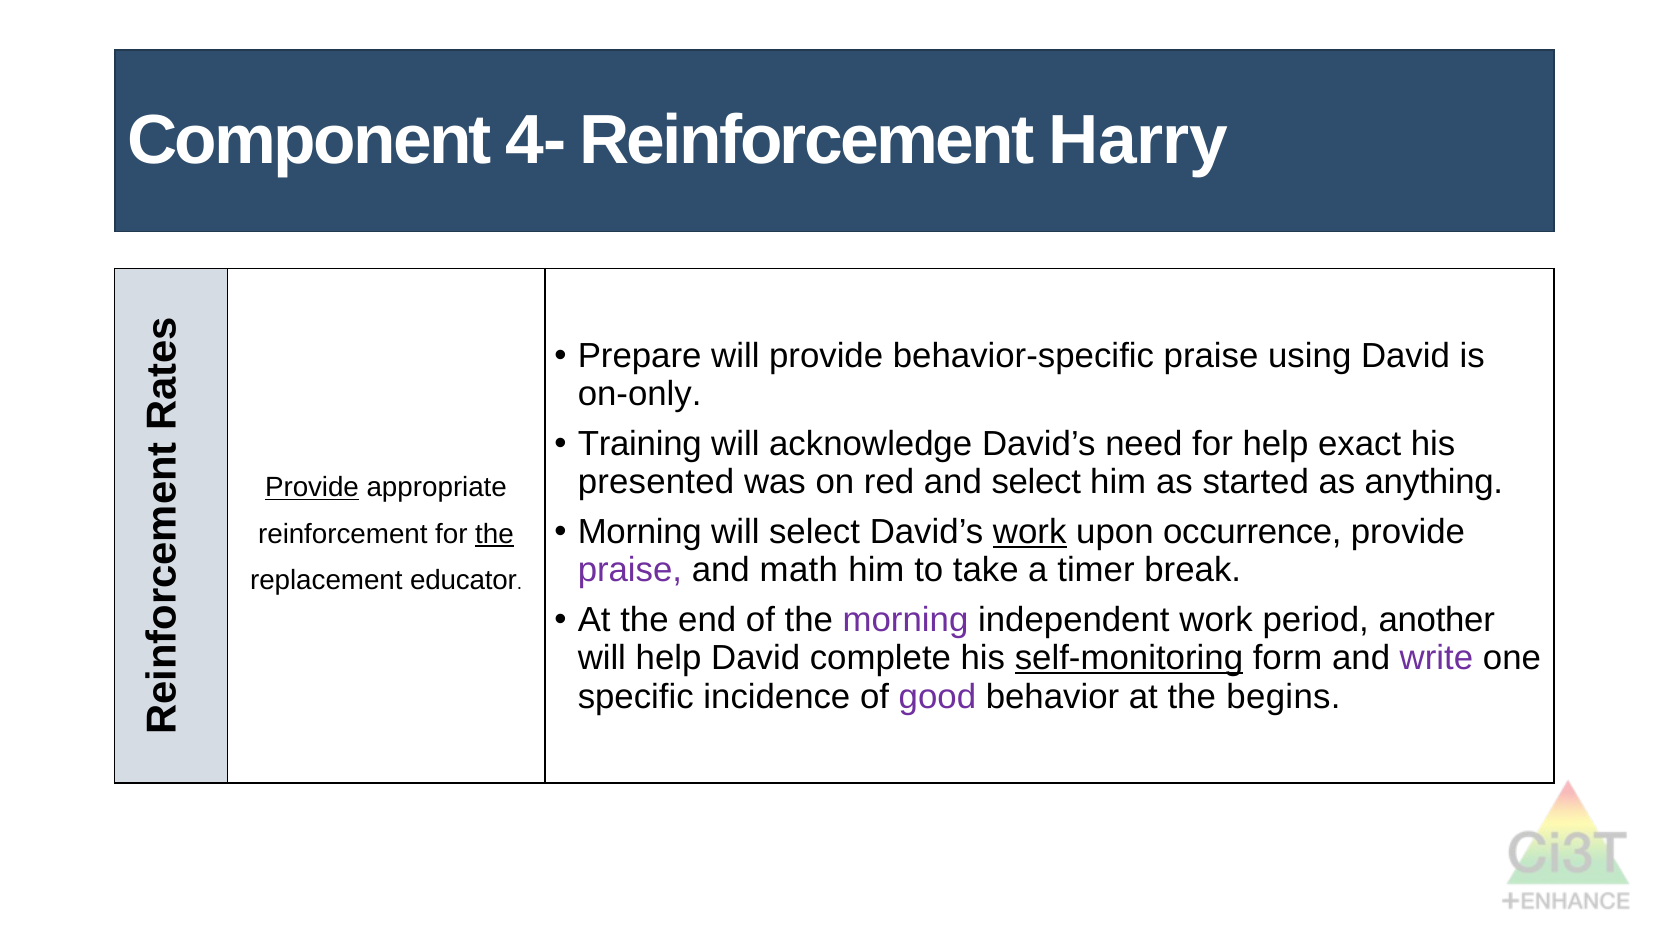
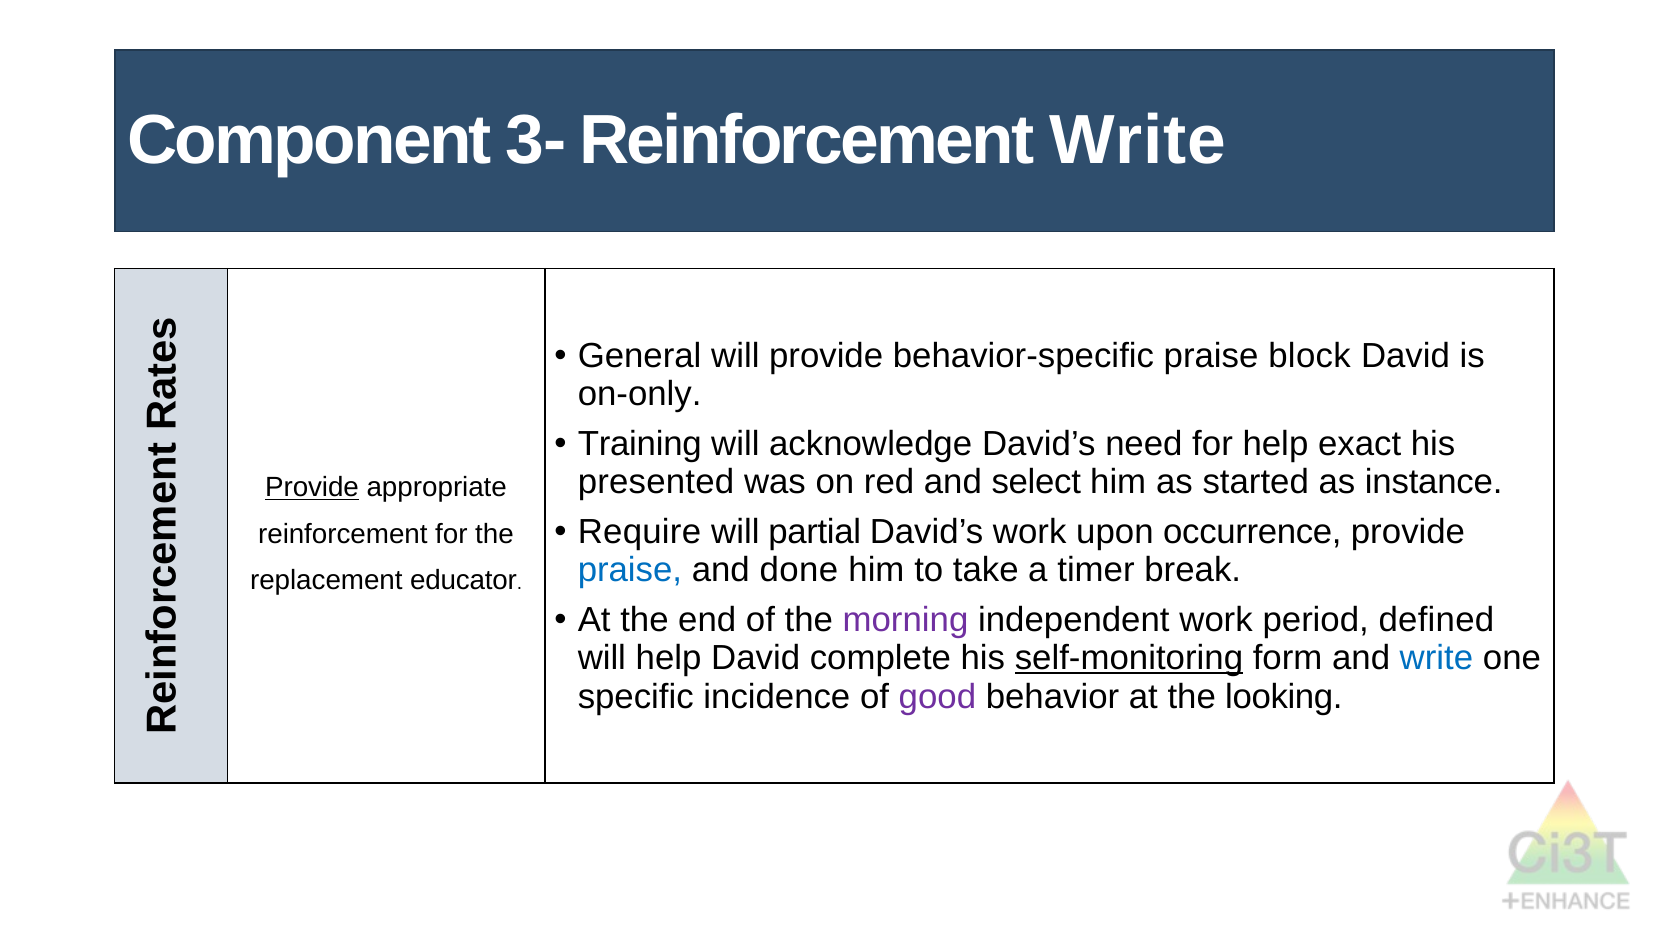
4-: 4- -> 3-
Reinforcement Harry: Harry -> Write
Prepare: Prepare -> General
using: using -> block
anything: anything -> instance
Morning at (640, 531): Morning -> Require
will select: select -> partial
work at (1030, 531) underline: present -> none
the at (495, 534) underline: present -> none
praise at (630, 570) colour: purple -> blue
math: math -> done
another: another -> defined
write at (1436, 658) colour: purple -> blue
begins: begins -> looking
